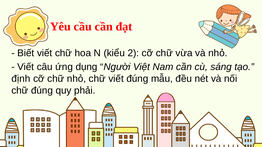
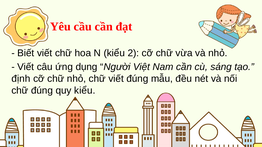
quy phải: phải -> kiểu
